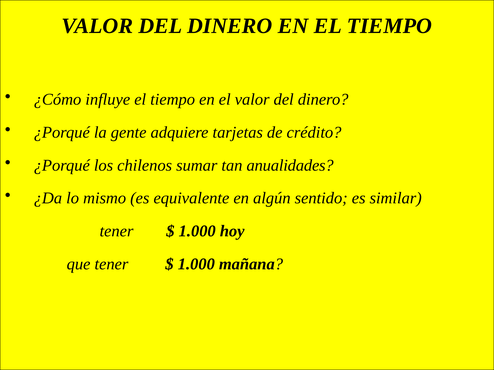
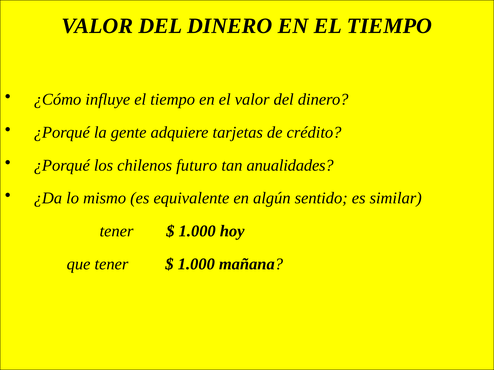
sumar: sumar -> futuro
